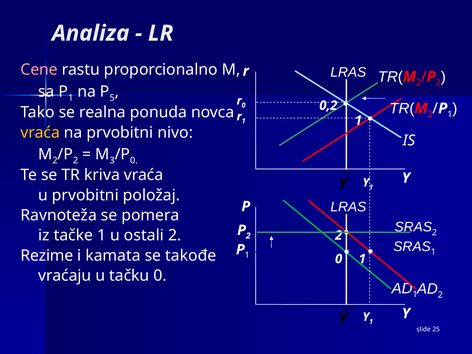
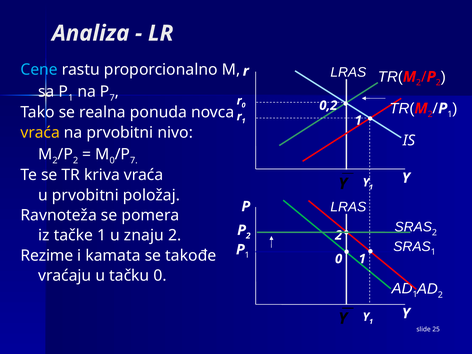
Cene colour: pink -> light blue
P 5: 5 -> 7
M 3: 3 -> 0
0 at (134, 161): 0 -> 7
ostali: ostali -> znaju
